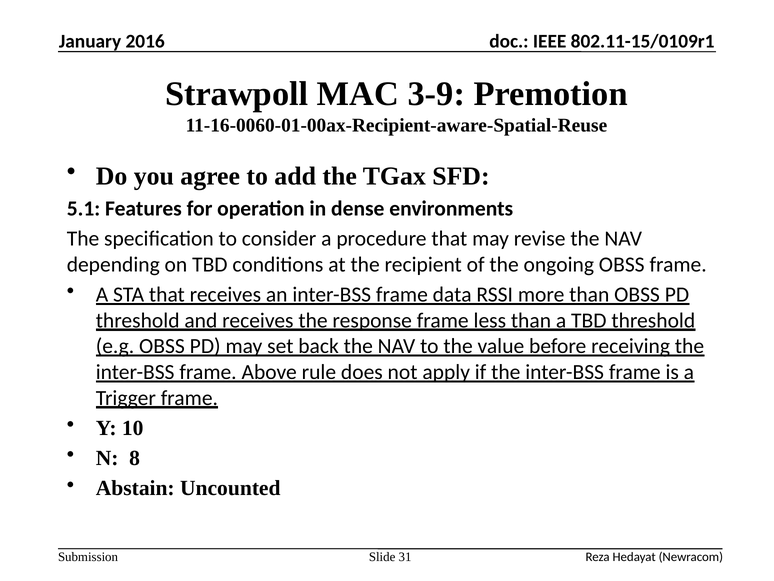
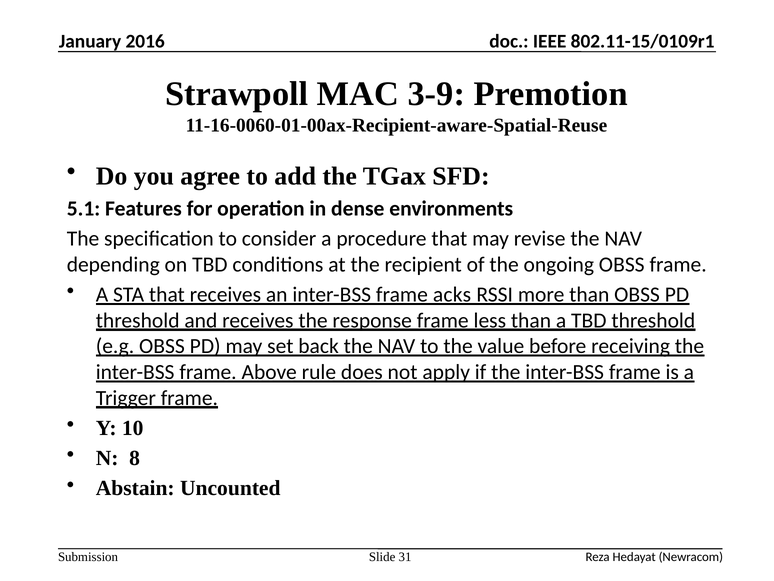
data: data -> acks
